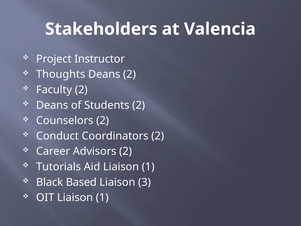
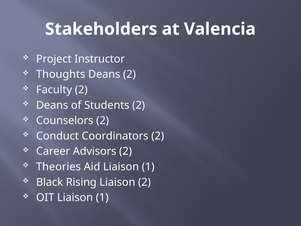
Tutorials: Tutorials -> Theories
Based: Based -> Rising
Liaison 3: 3 -> 2
